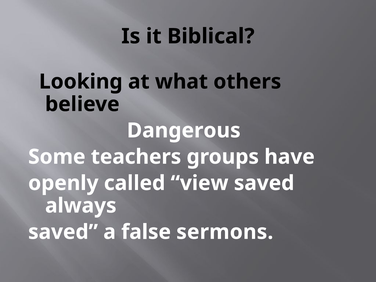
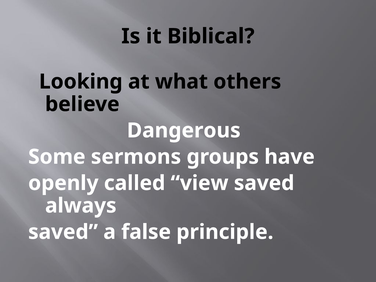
teachers: teachers -> sermons
sermons: sermons -> principle
